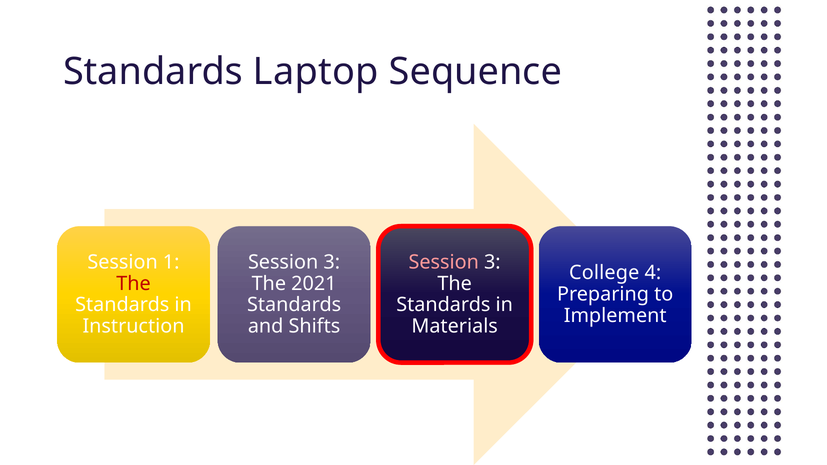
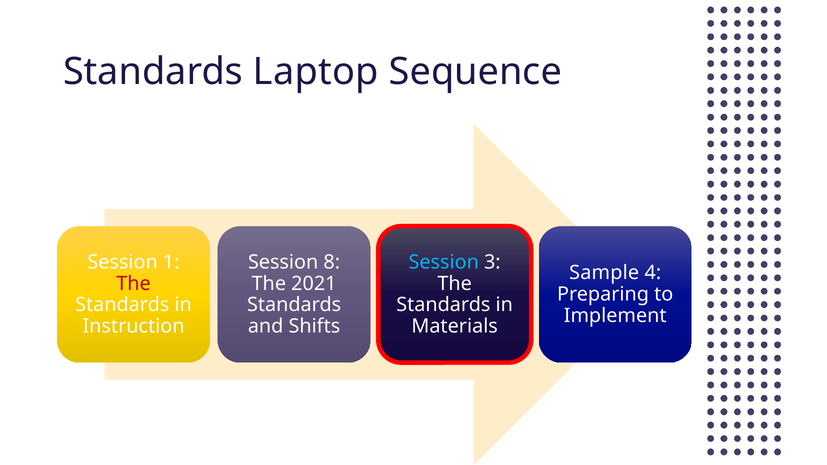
3 at (332, 262): 3 -> 8
Session at (444, 262) colour: pink -> light blue
College: College -> Sample
